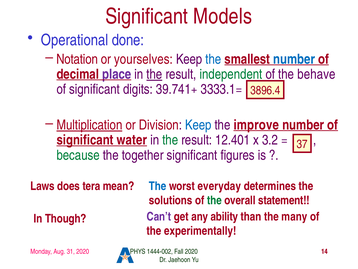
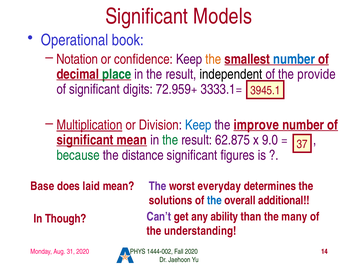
done: done -> book
yourselves: yourselves -> confidence
the at (213, 59) colour: blue -> orange
place colour: purple -> green
the at (154, 74) underline: present -> none
independent colour: green -> black
behave: behave -> provide
39.741+: 39.741+ -> 72.959+
3896.4: 3896.4 -> 3945.1
significant water: water -> mean
12.401: 12.401 -> 62.875
3.2: 3.2 -> 9.0
together: together -> distance
Laws: Laws -> Base
tera: tera -> laid
The at (158, 186) colour: blue -> purple
the at (214, 200) colour: green -> blue
statement: statement -> additional
experimentally: experimentally -> understanding
